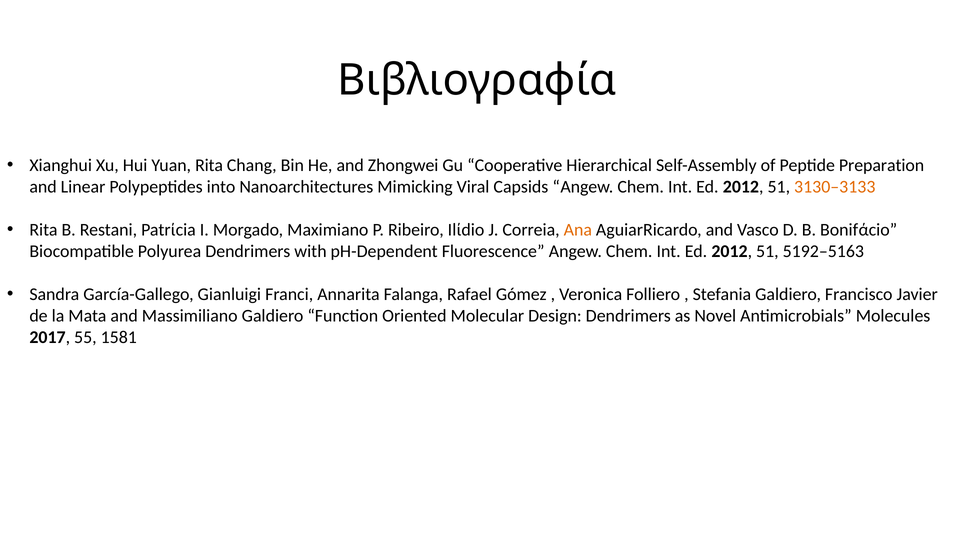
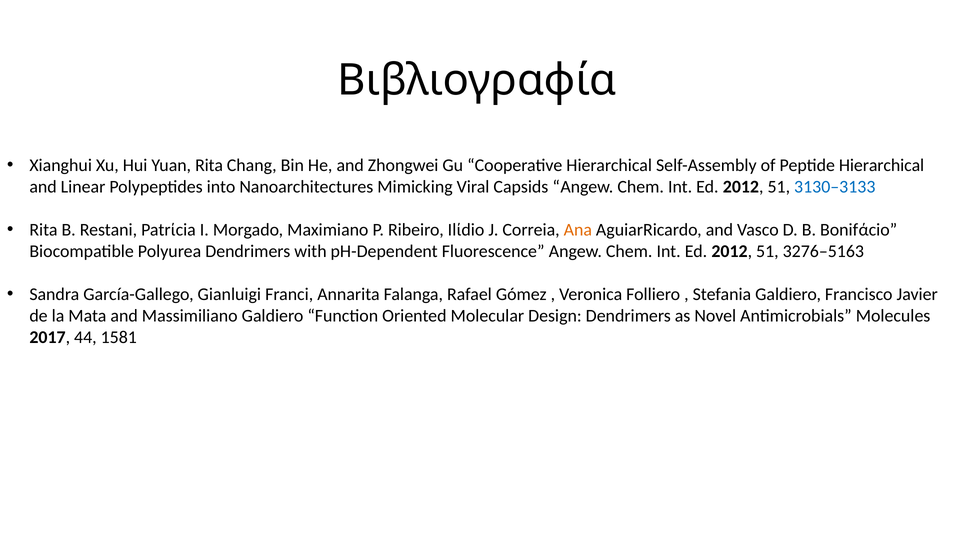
Peptide Preparation: Preparation -> Hierarchical
3130–3133 colour: orange -> blue
5192–5163: 5192–5163 -> 3276–5163
55: 55 -> 44
